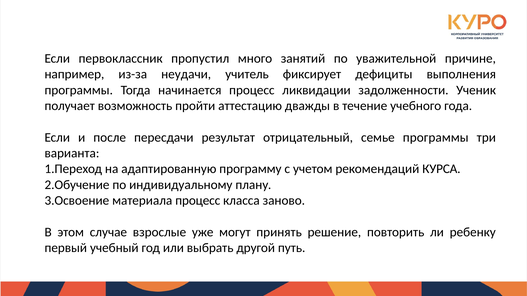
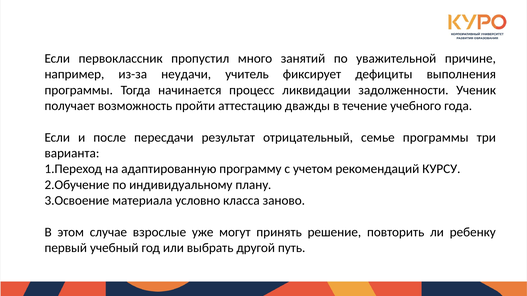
КУРСА: КУРСА -> КУРСУ
материала процесс: процесс -> условно
